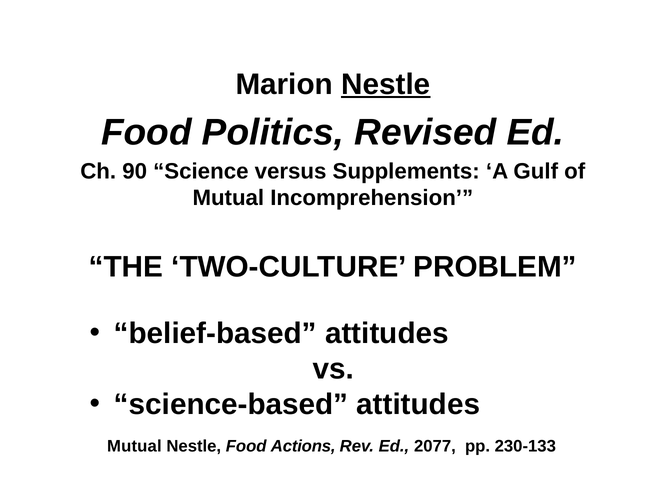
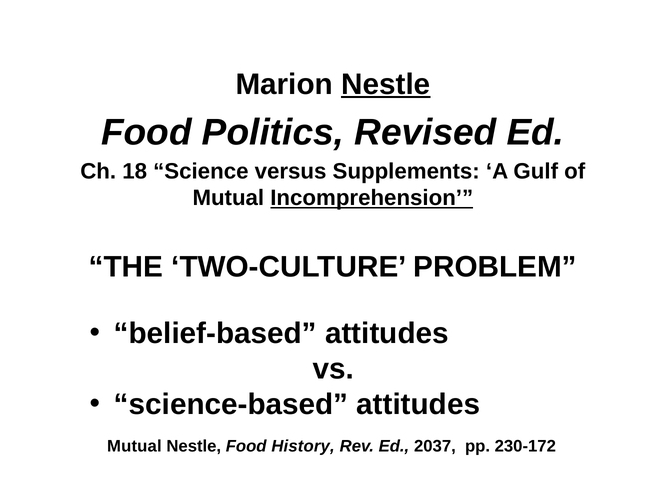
90: 90 -> 18
Incomprehension underline: none -> present
Actions: Actions -> History
2077: 2077 -> 2037
230-133: 230-133 -> 230-172
